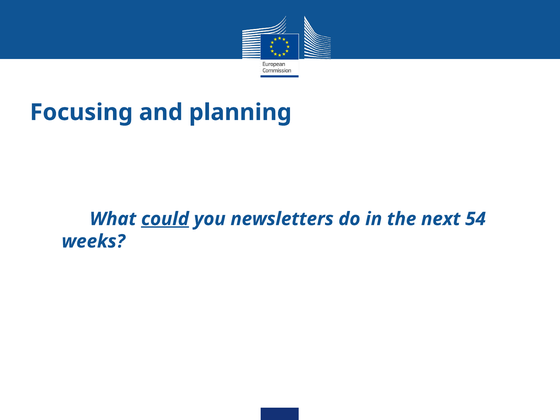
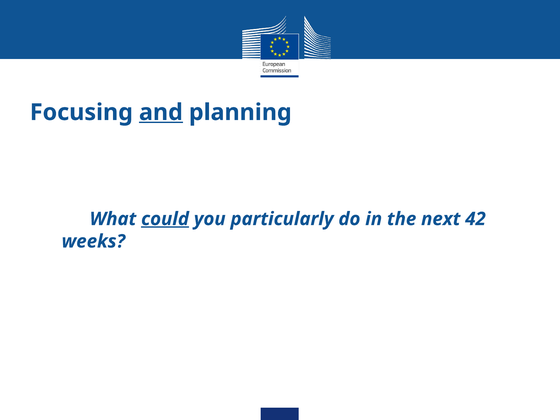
and underline: none -> present
newsletters: newsletters -> particularly
54: 54 -> 42
